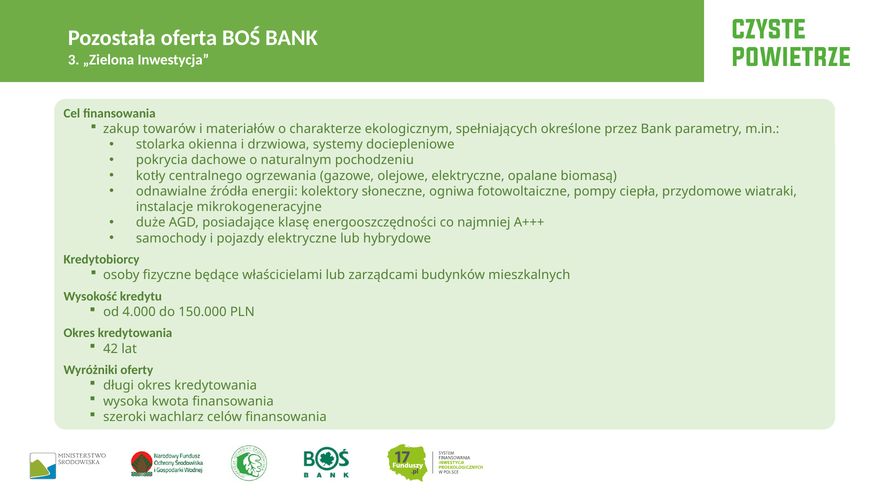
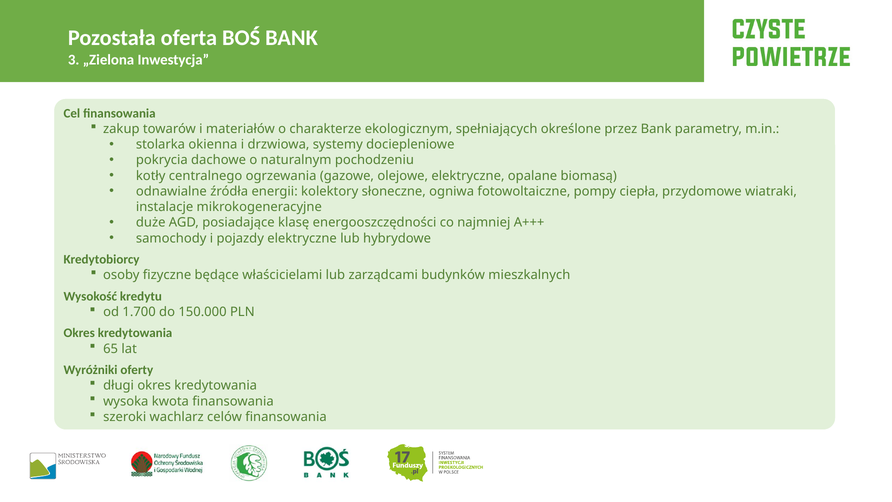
4.000: 4.000 -> 1.700
42: 42 -> 65
